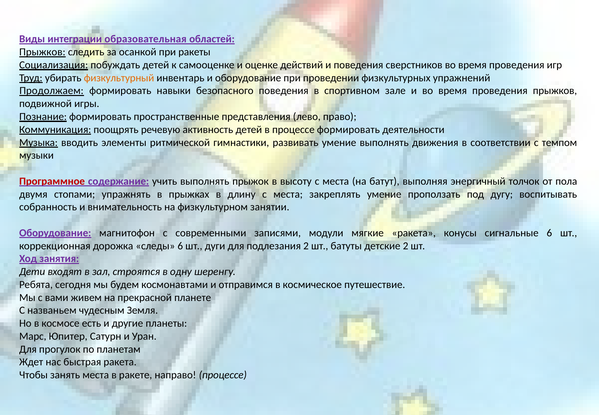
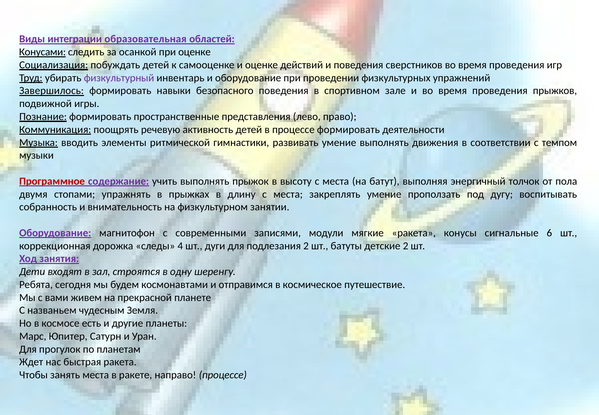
Прыжков at (42, 52): Прыжков -> Конусами
при ракеты: ракеты -> оценке
физкультурный colour: orange -> purple
Продолжаем: Продолжаем -> Завершилось
следы 6: 6 -> 4
